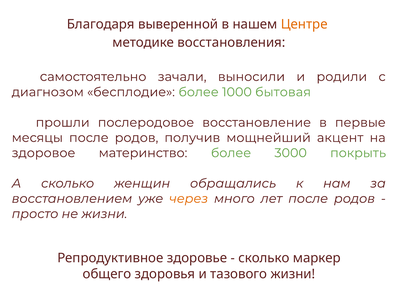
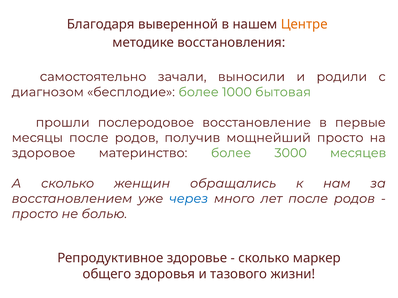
мощнейший акцент: акцент -> просто
покрыть: покрыть -> месяцев
через colour: orange -> blue
не жизни: жизни -> болью
